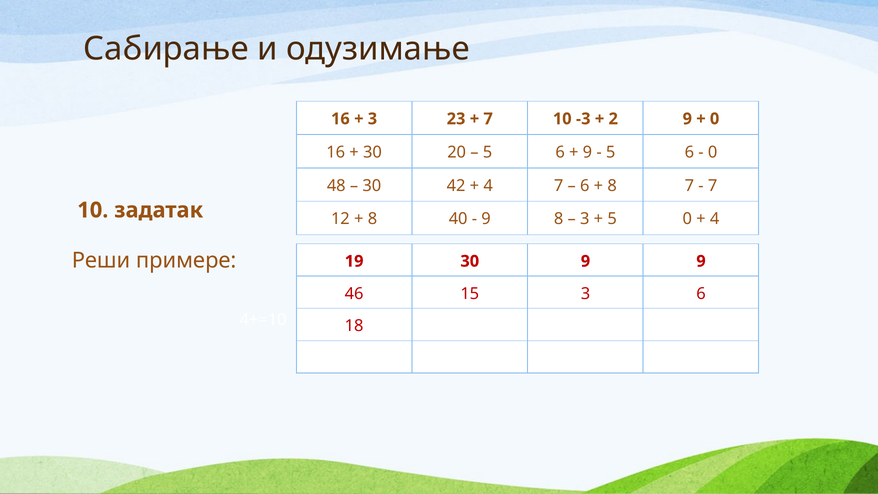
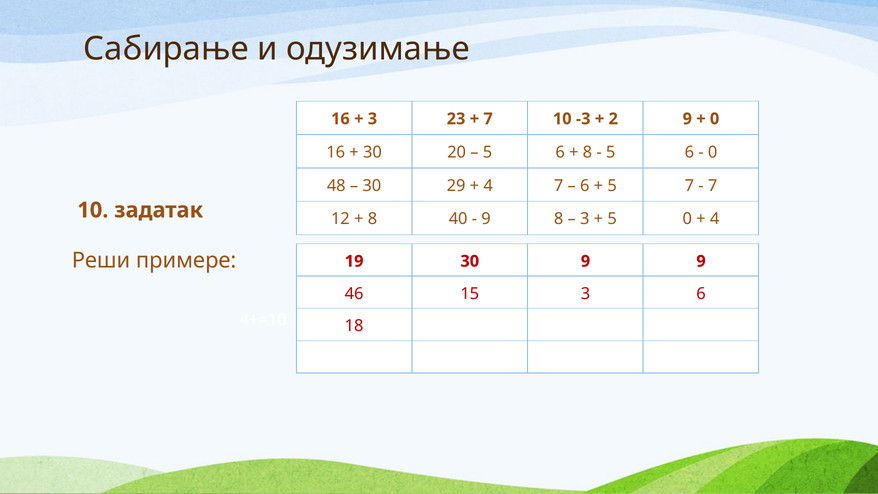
9 at (587, 152): 9 -> 8
42: 42 -> 29
8 at (612, 186): 8 -> 5
